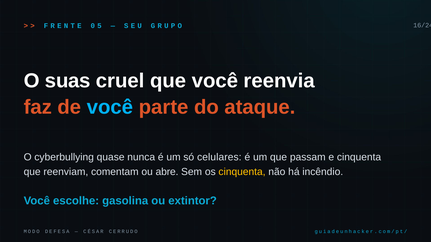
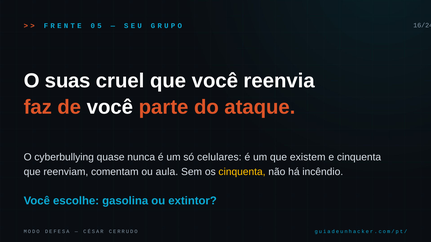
você at (110, 107) colour: light blue -> white
passam: passam -> existem
abre: abre -> aula
